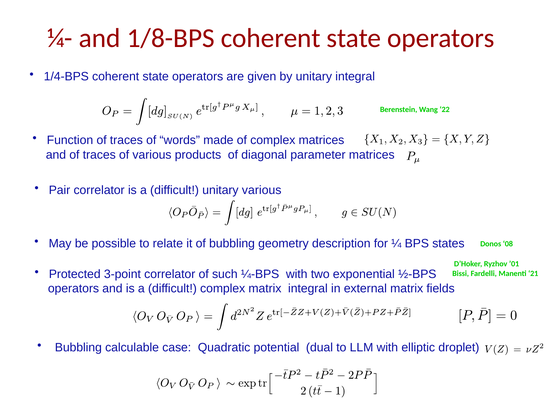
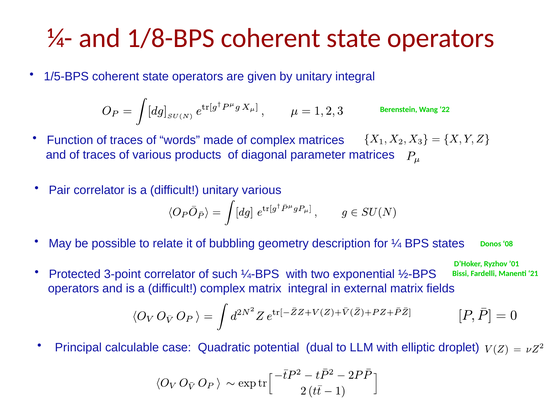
1/4-BPS: 1/4-BPS -> 1/5-BPS
Bubbling at (78, 347): Bubbling -> Principal
